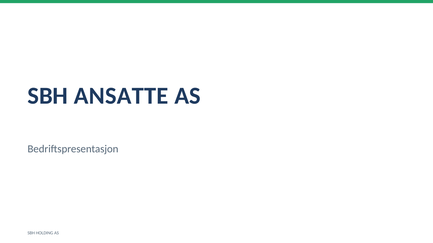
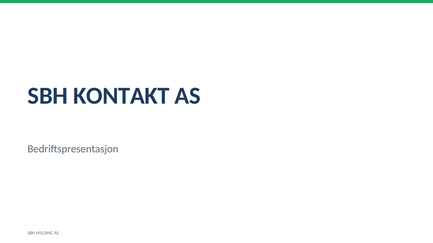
ANSATTE: ANSATTE -> KONTAKT
